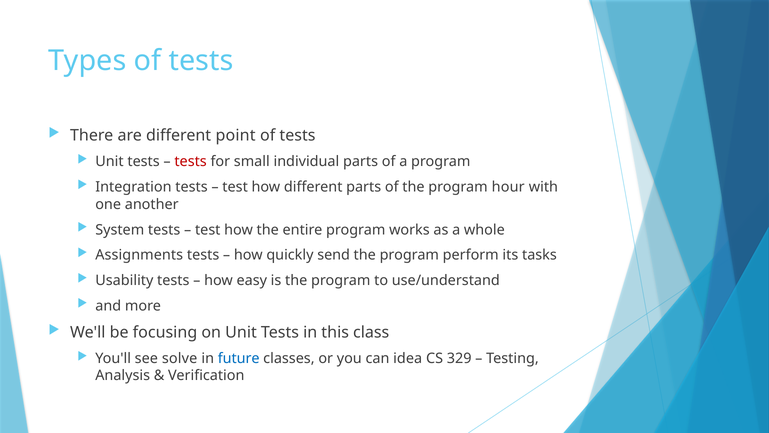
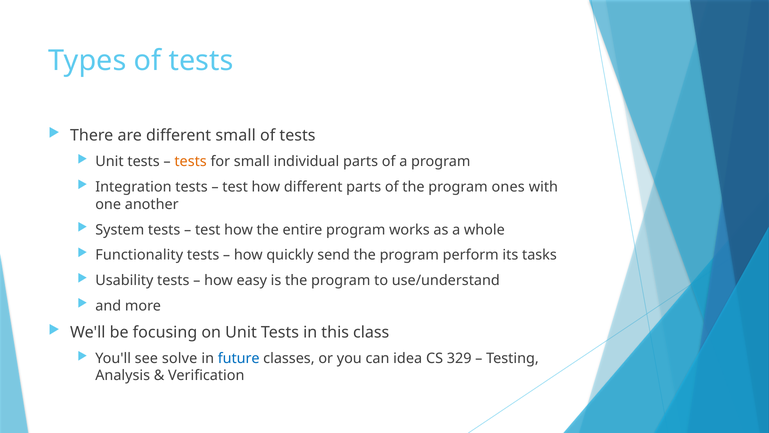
different point: point -> small
tests at (191, 162) colour: red -> orange
hour: hour -> ones
Assignments: Assignments -> Functionality
